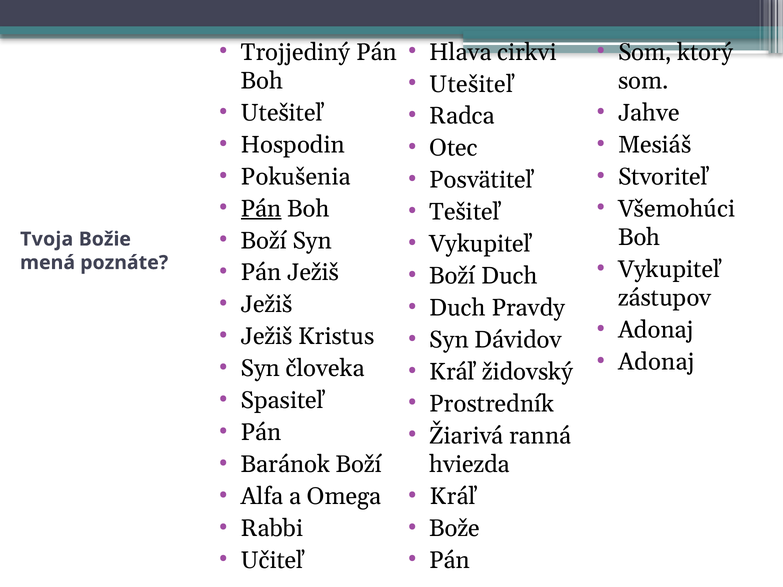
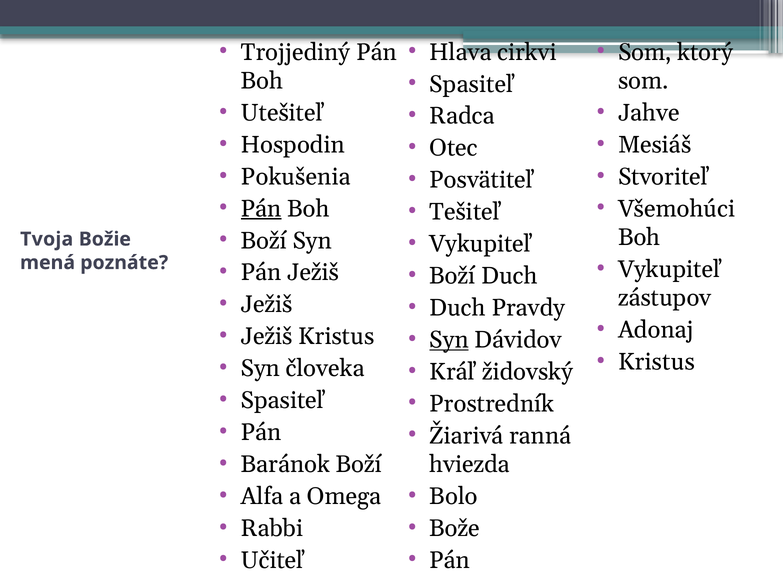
Utešiteľ at (472, 84): Utešiteľ -> Spasiteľ
Syn at (449, 340) underline: none -> present
Adonaj at (656, 362): Adonaj -> Kristus
Kráľ at (454, 496): Kráľ -> Bolo
